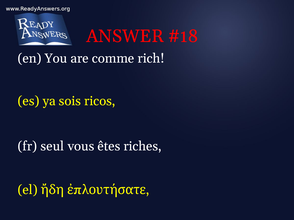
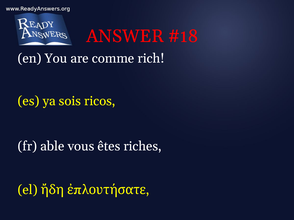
seul: seul -> able
